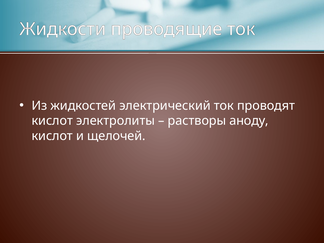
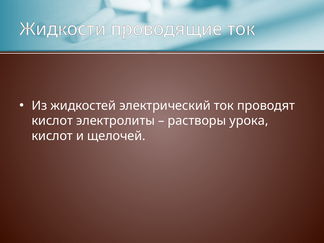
аноду: аноду -> урока
